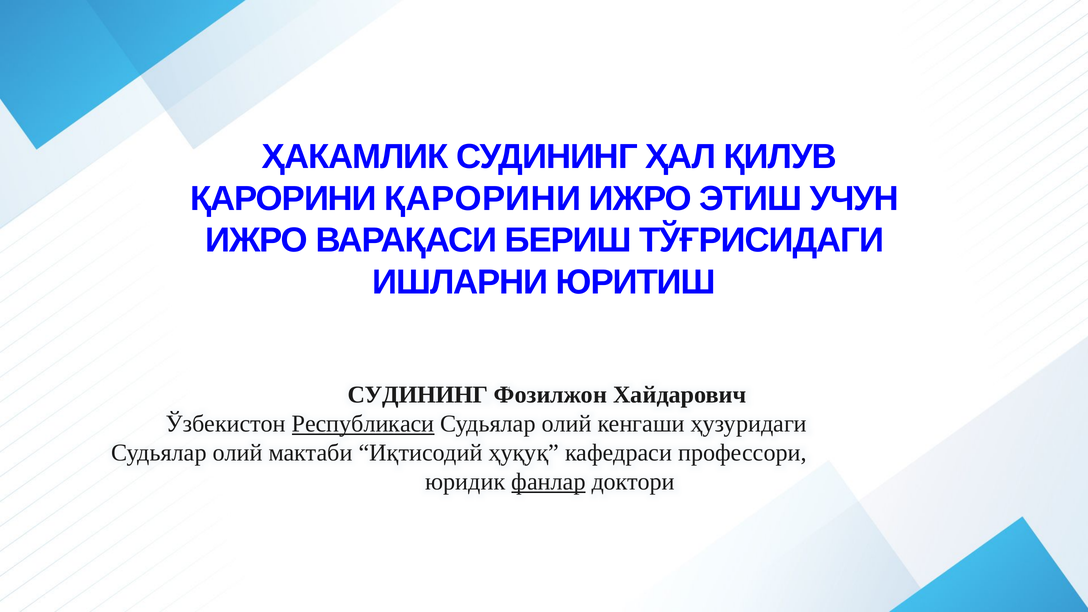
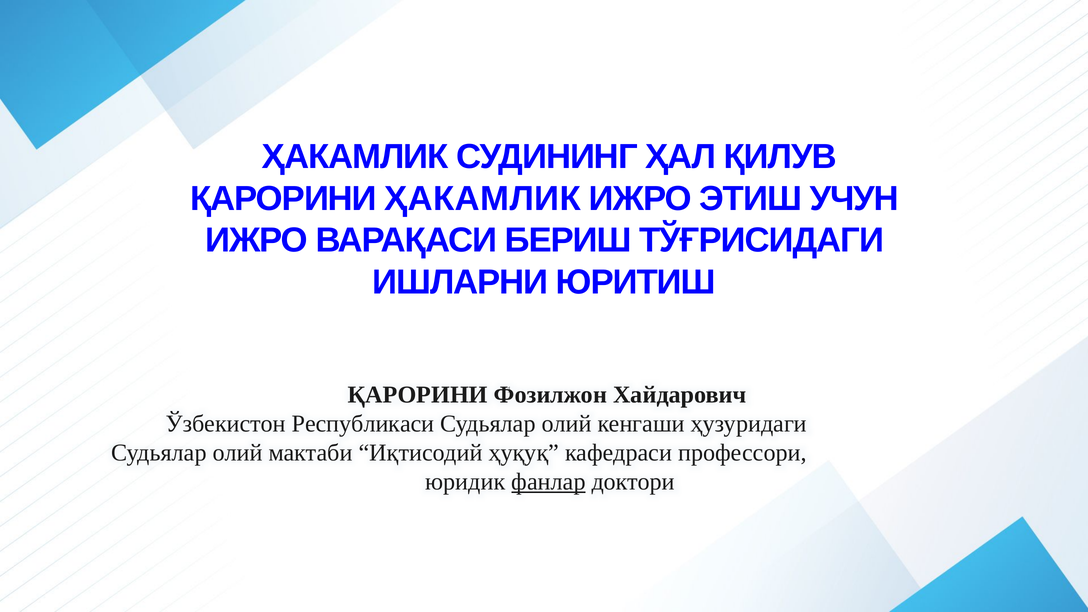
ҚАРОРИНИ ҚАРОРИНИ: ҚАРОРИНИ -> ҲАКАМЛИК
СУДИНИНГ at (418, 395): СУДИНИНГ -> ҚАРОРИНИ
Республикаси underline: present -> none
